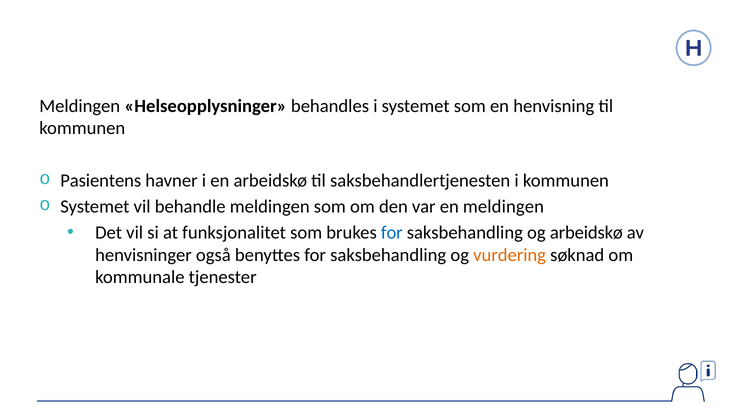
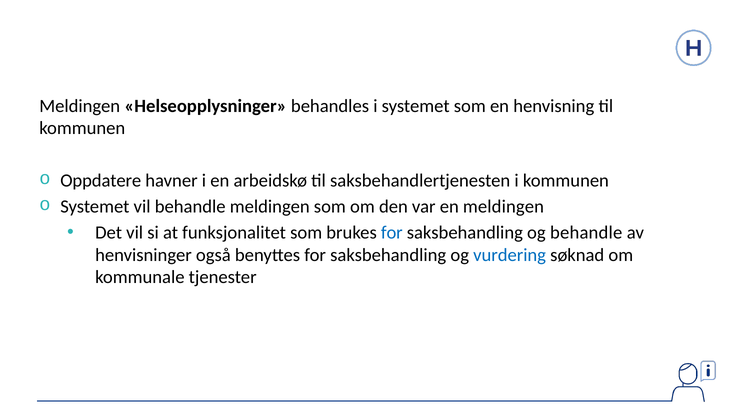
Pasientens: Pasientens -> Oppdatere
og arbeidskø: arbeidskø -> behandle
vurdering colour: orange -> blue
